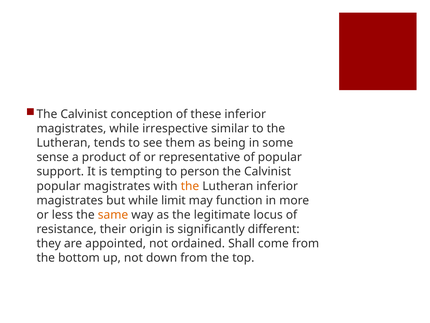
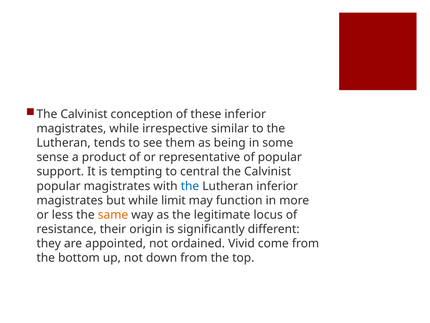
person: person -> central
the at (190, 186) colour: orange -> blue
Shall: Shall -> Vivid
